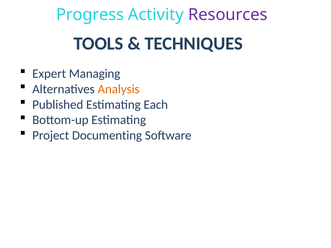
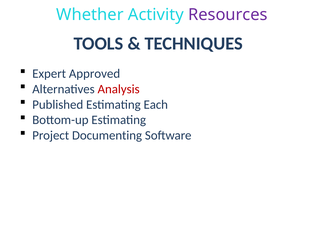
Progress: Progress -> Whether
Managing: Managing -> Approved
Analysis colour: orange -> red
